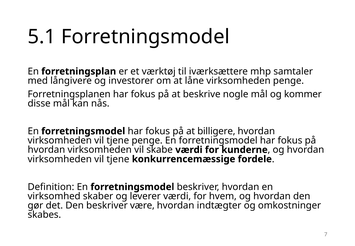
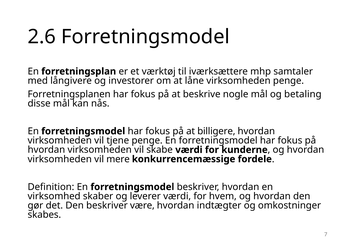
5.1: 5.1 -> 2.6
kommer: kommer -> betaling
tjene at (118, 159): tjene -> mere
